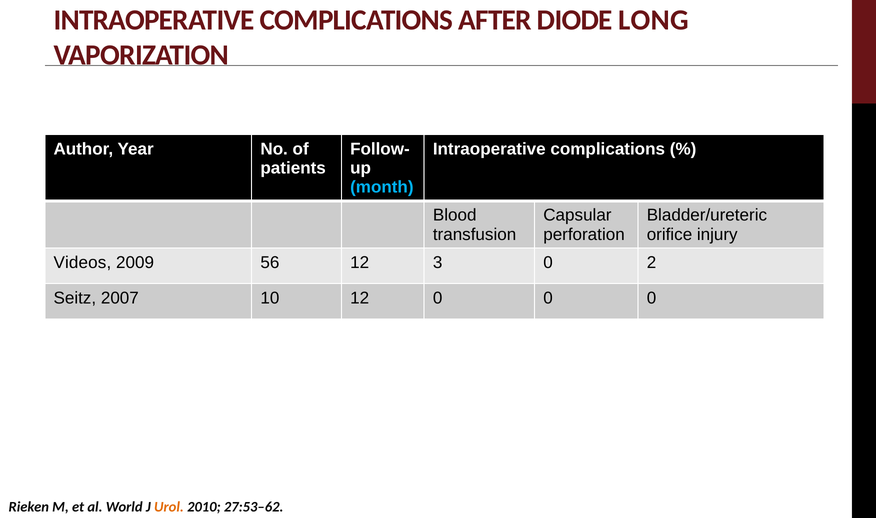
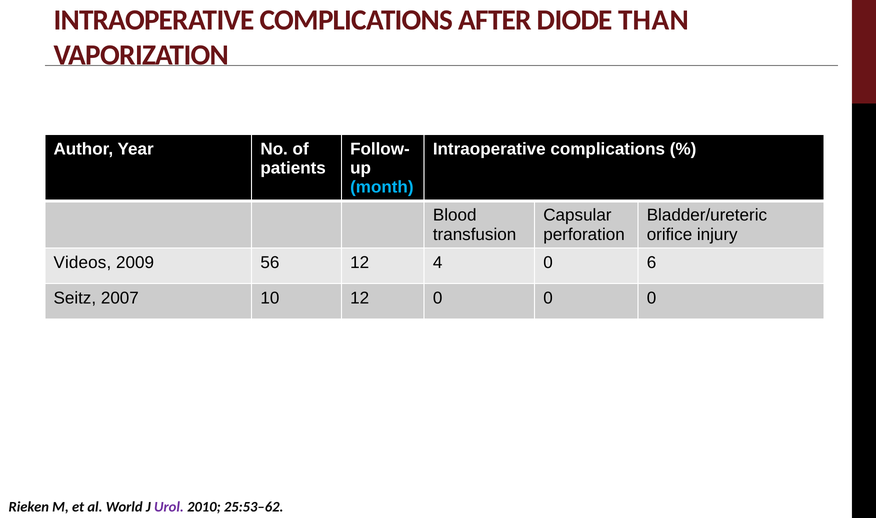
LONG: LONG -> THAN
3: 3 -> 4
2: 2 -> 6
Urol colour: orange -> purple
27:53–62: 27:53–62 -> 25:53–62
